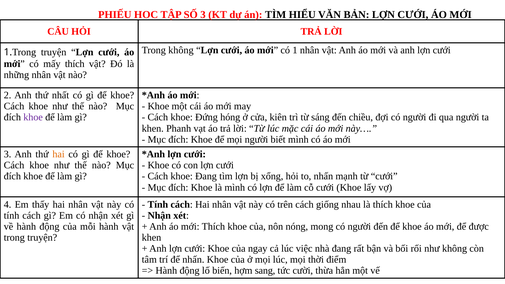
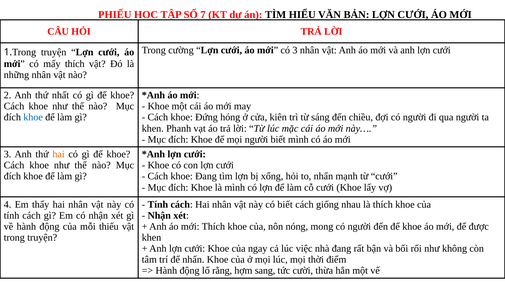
SỐ 3: 3 -> 7
Trong không: không -> cường
có 1: 1 -> 3
khoe at (33, 117) colour: purple -> blue
có trên: trên -> biết
mỗi hành: hành -> thiếu
biến: biến -> rằng
